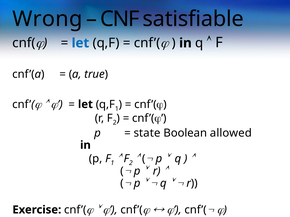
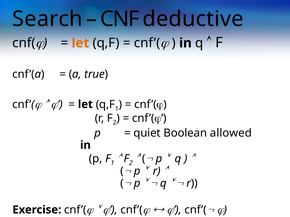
Wrong: Wrong -> Search
satisfiable: satisfiable -> deductive
let at (80, 43) colour: blue -> orange
state: state -> quiet
